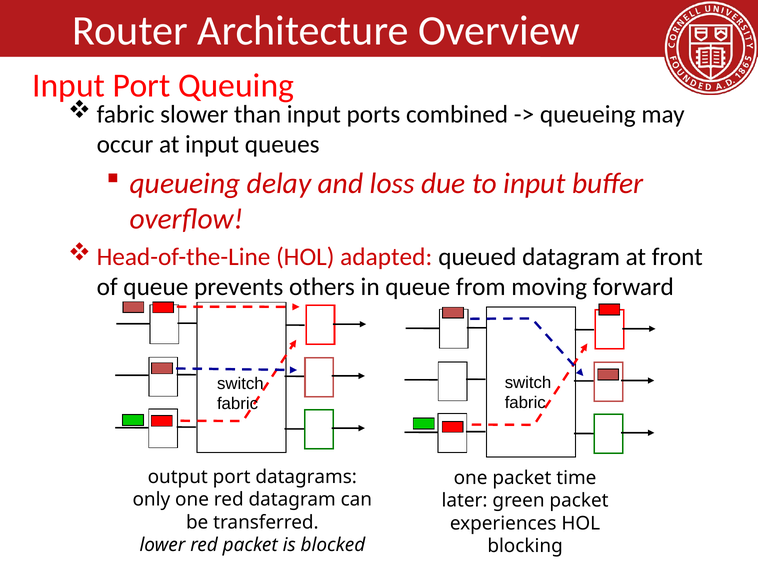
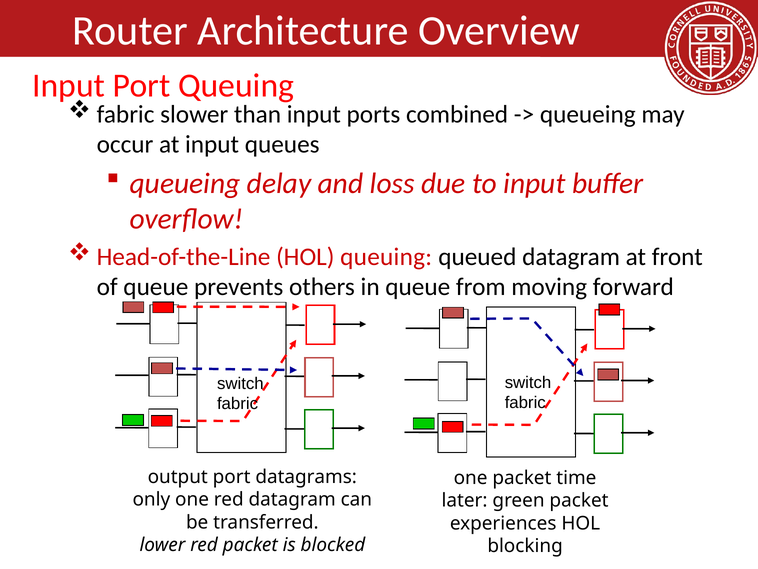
HOL adapted: adapted -> queuing
